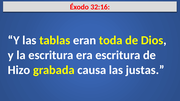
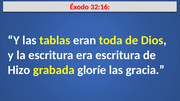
causa: causa -> gloríe
justas: justas -> gracia
